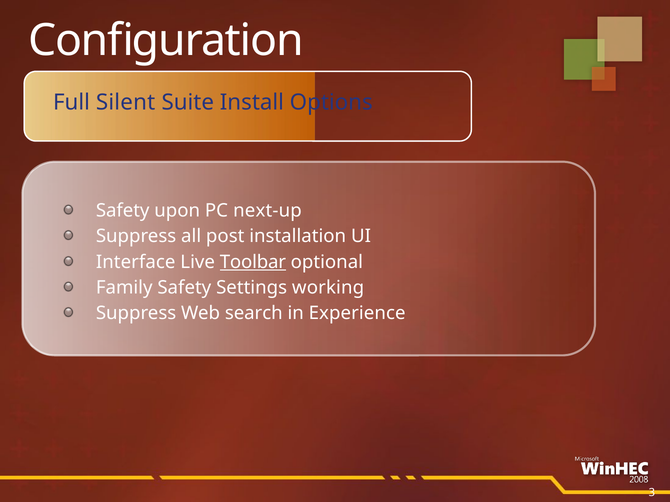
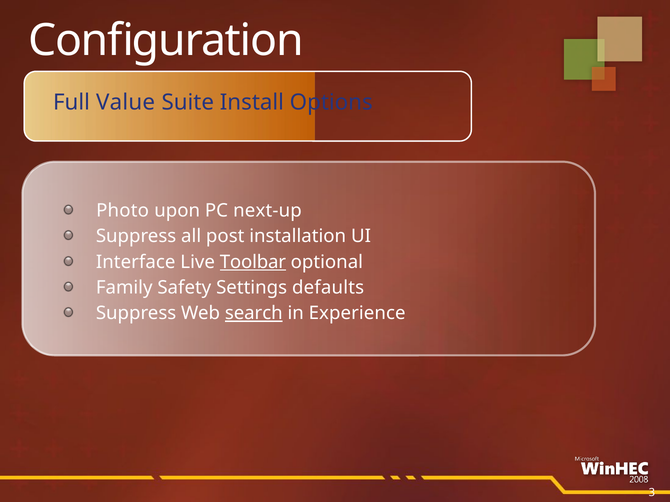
Silent: Silent -> Value
Safety at (123, 211): Safety -> Photo
working: working -> defaults
search underline: none -> present
